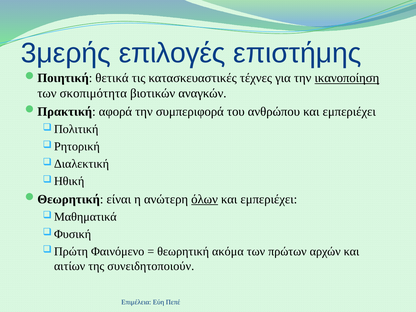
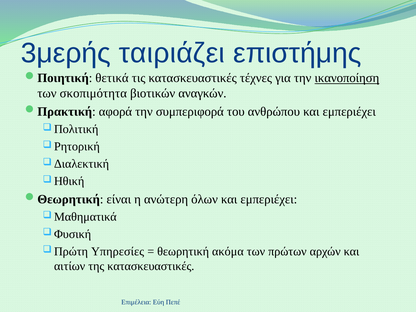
επιλογές: επιλογές -> ταιριάζει
όλων underline: present -> none
Φαινόμενο: Φαινόμενο -> Υπηρεσίες
της συνειδητοποιούν: συνειδητοποιούν -> κατασκευαστικές
